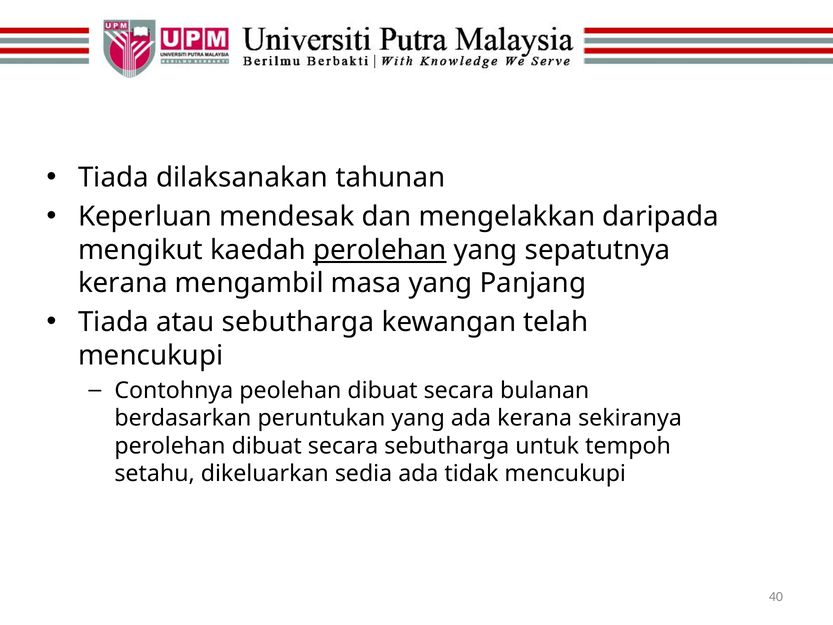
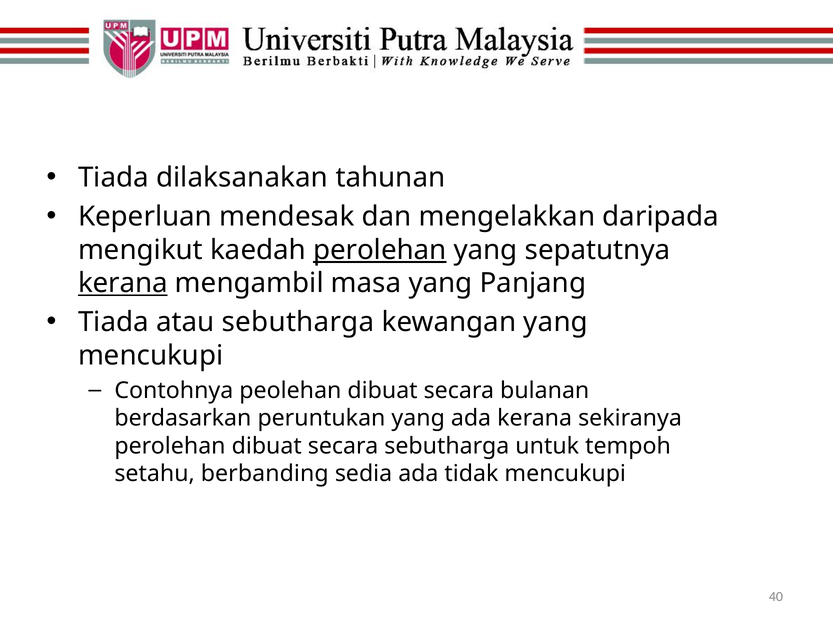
kerana at (123, 283) underline: none -> present
kewangan telah: telah -> yang
dikeluarkan: dikeluarkan -> berbanding
